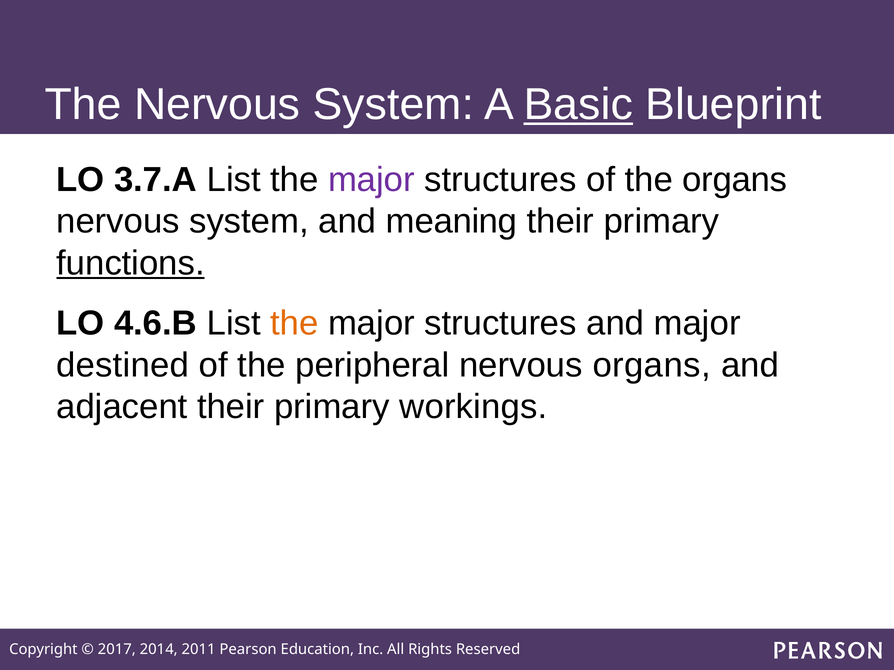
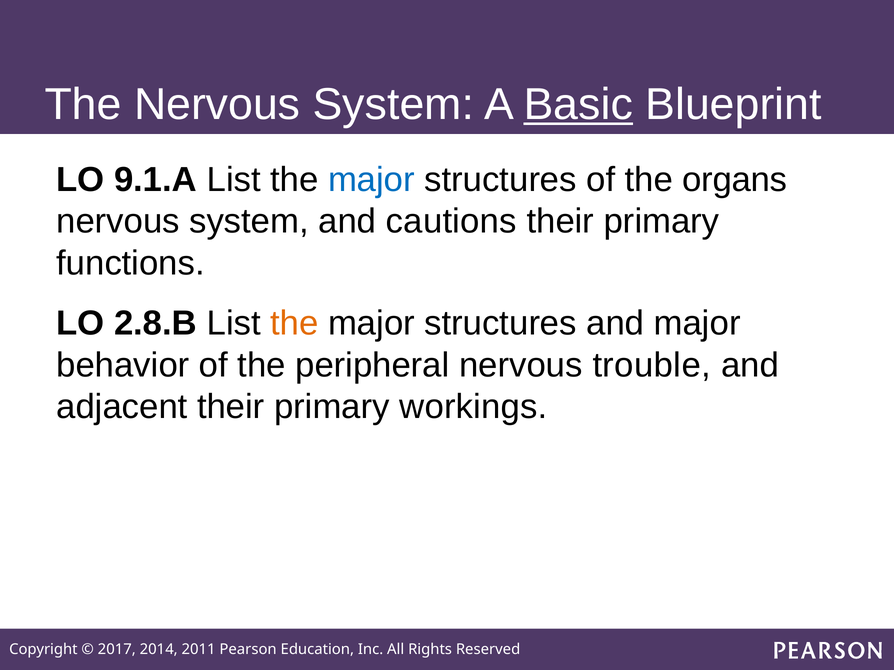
3.7.A: 3.7.A -> 9.1.A
major at (371, 180) colour: purple -> blue
meaning: meaning -> cautions
functions underline: present -> none
4.6.B: 4.6.B -> 2.8.B
destined: destined -> behavior
nervous organs: organs -> trouble
